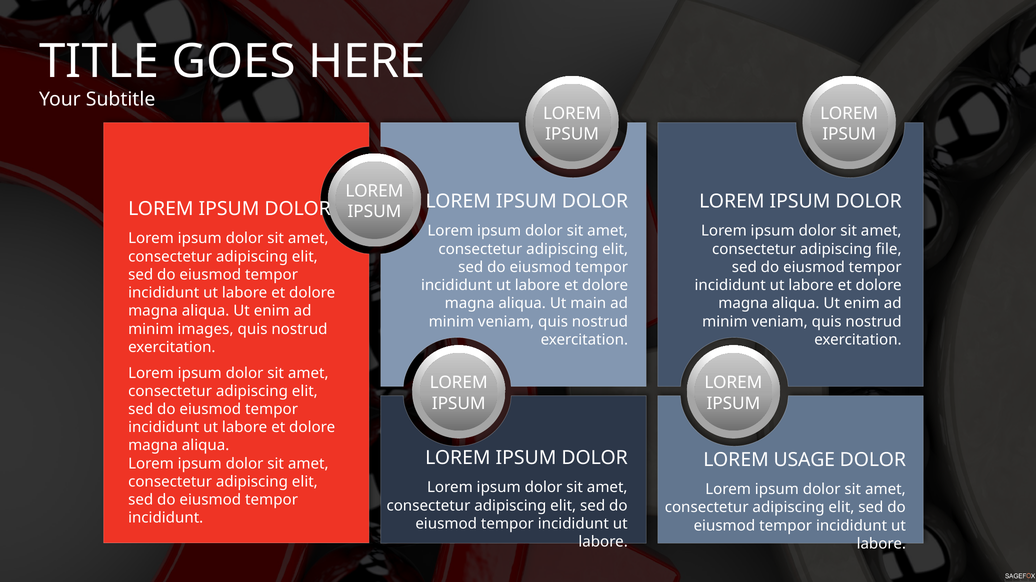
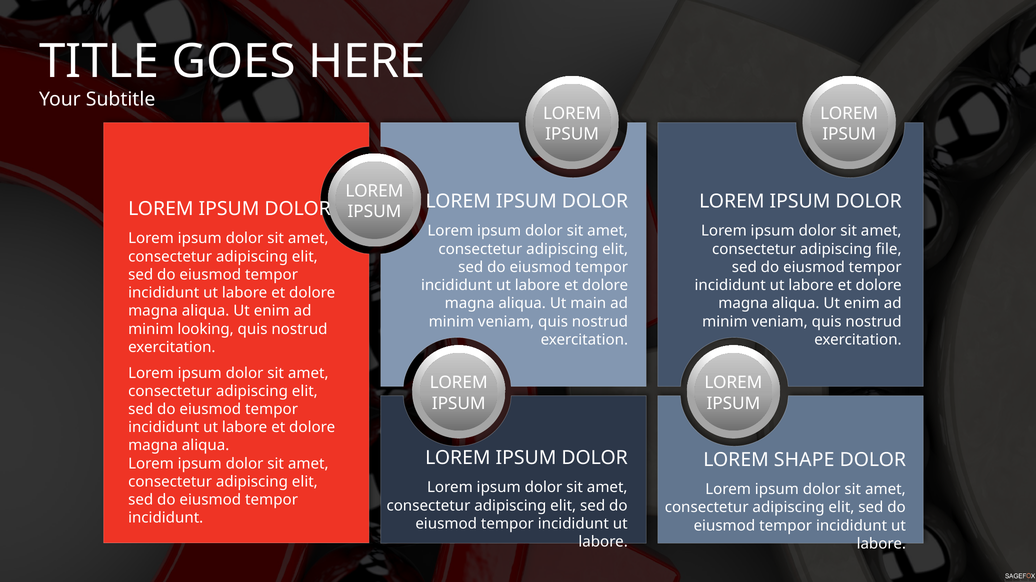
images: images -> looking
USAGE: USAGE -> SHAPE
